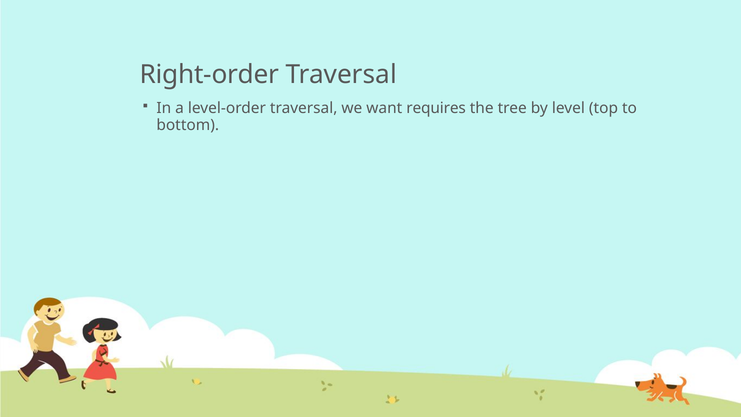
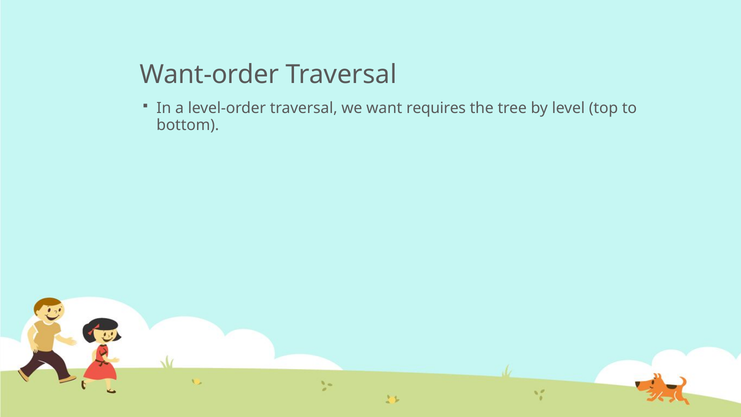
Right-order: Right-order -> Want-order
